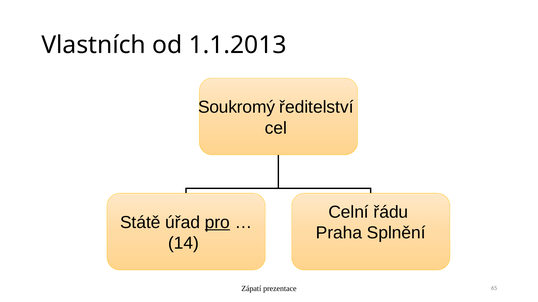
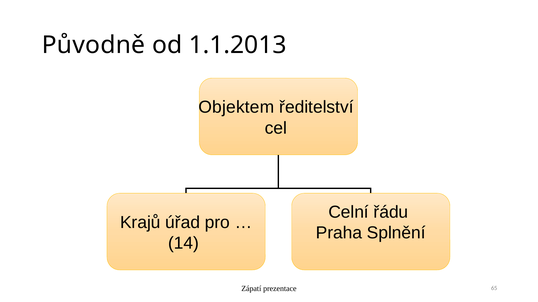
Vlastních: Vlastních -> Původně
Soukromý: Soukromý -> Objektem
Státě: Státě -> Krajů
pro underline: present -> none
